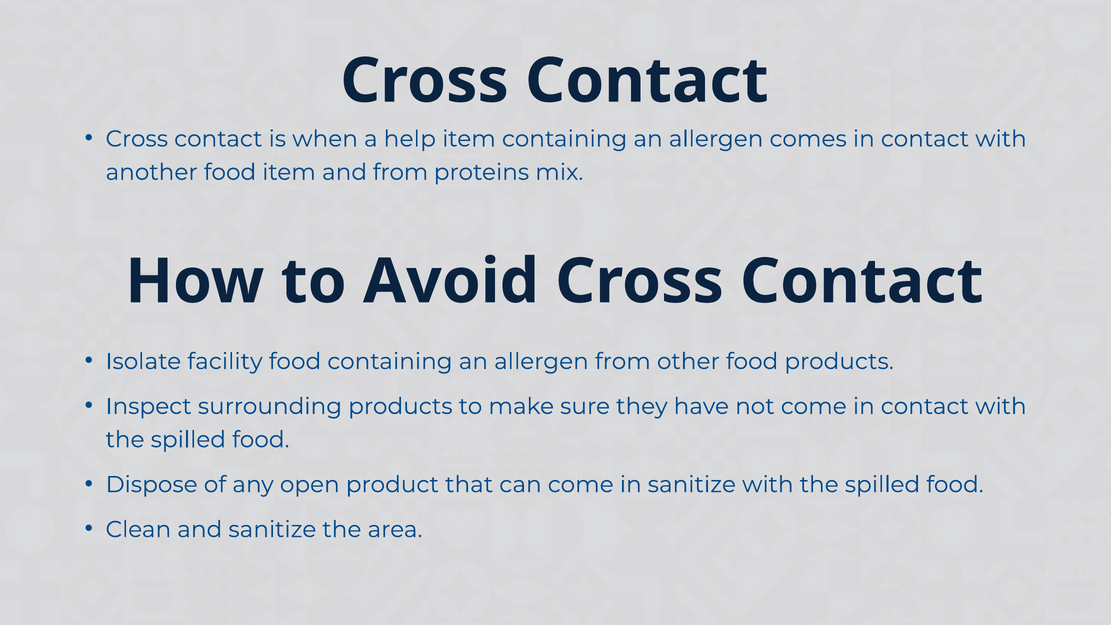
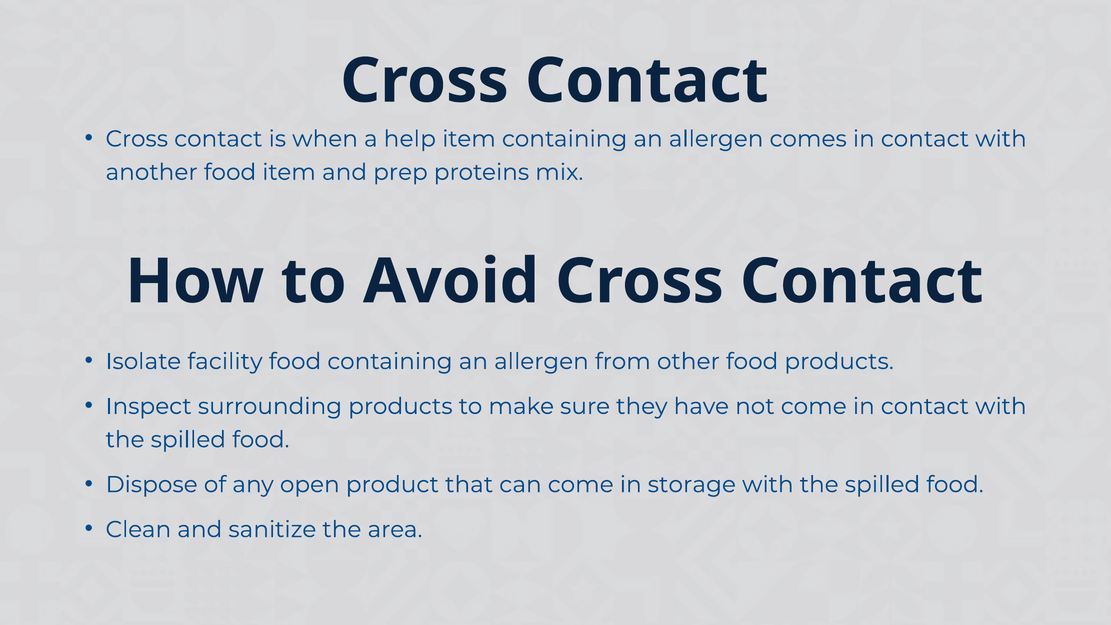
and from: from -> prep
in sanitize: sanitize -> storage
